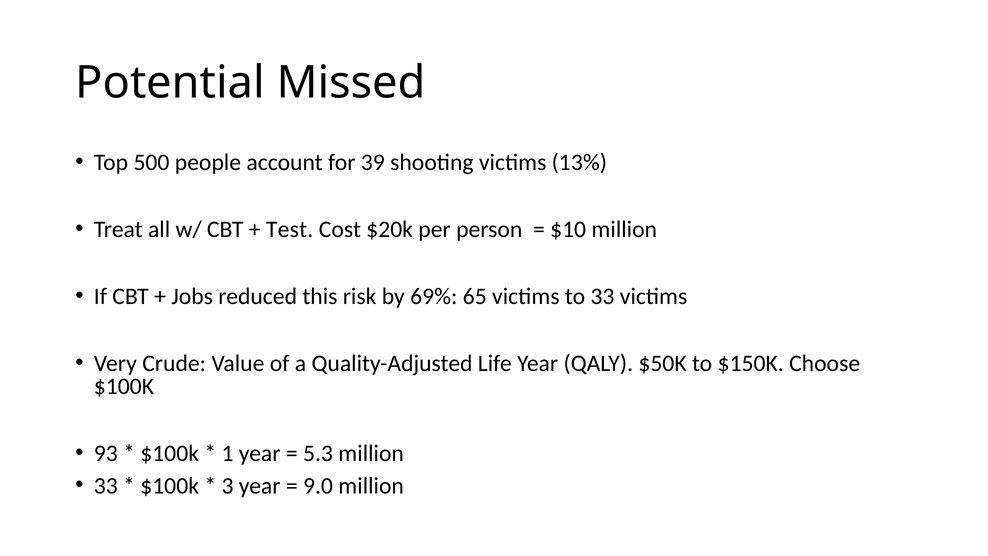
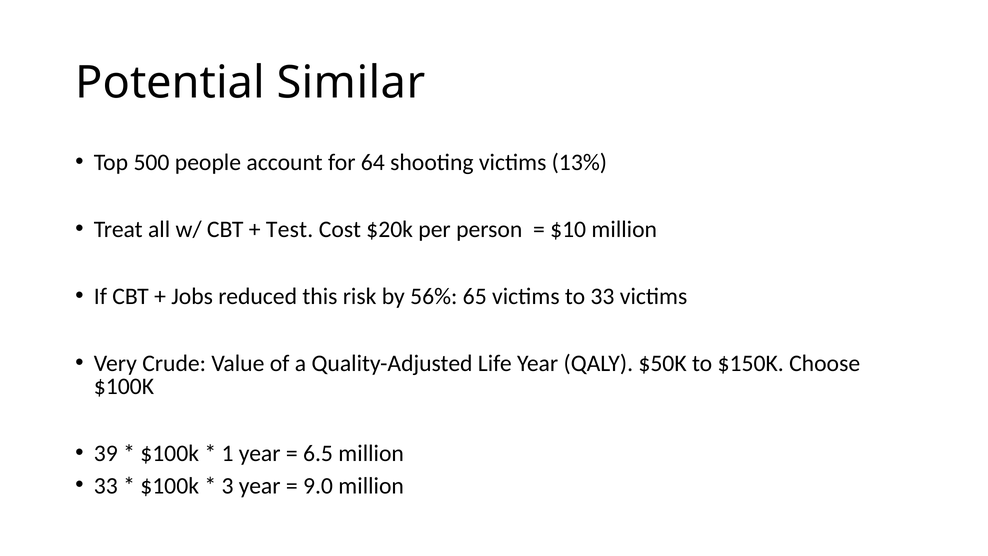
Missed: Missed -> Similar
39: 39 -> 64
69%: 69% -> 56%
93: 93 -> 39
5.3: 5.3 -> 6.5
